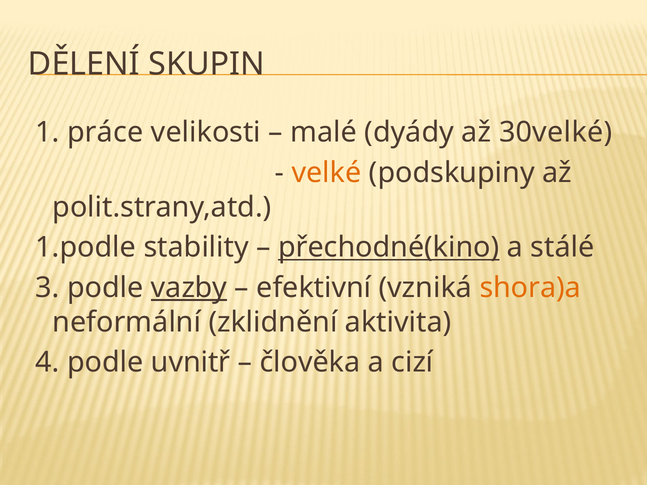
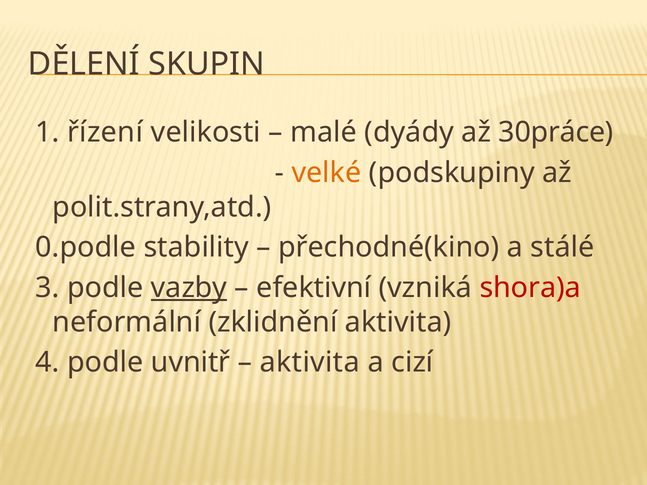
práce: práce -> řízení
30velké: 30velké -> 30práce
1.podle: 1.podle -> 0.podle
přechodné(kino underline: present -> none
shora)a colour: orange -> red
člověka at (310, 363): člověka -> aktivita
